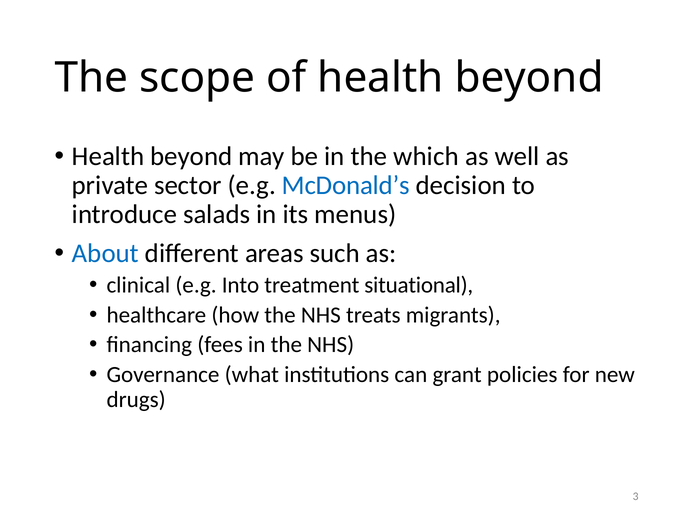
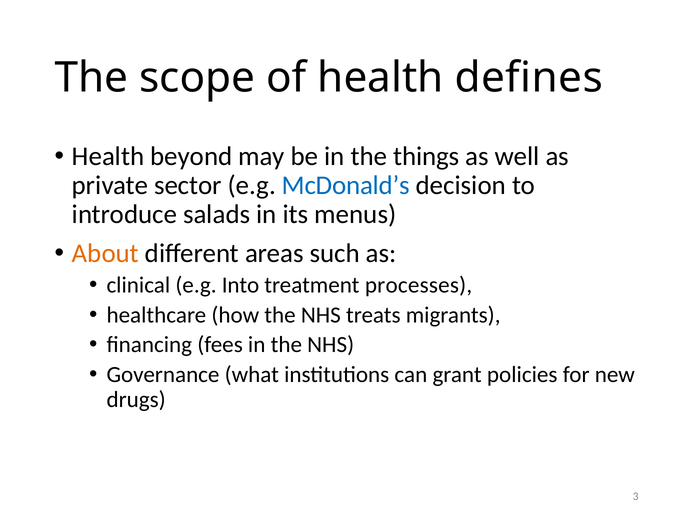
of health beyond: beyond -> defines
which: which -> things
About colour: blue -> orange
situational: situational -> processes
